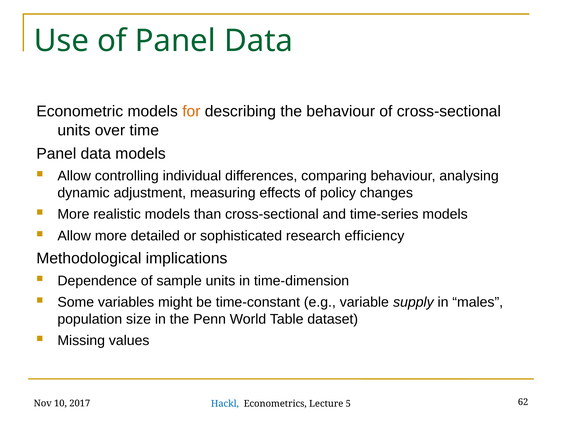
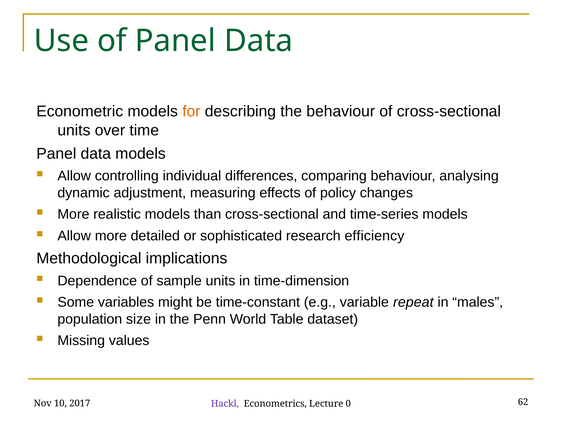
supply: supply -> repeat
Hackl colour: blue -> purple
5: 5 -> 0
